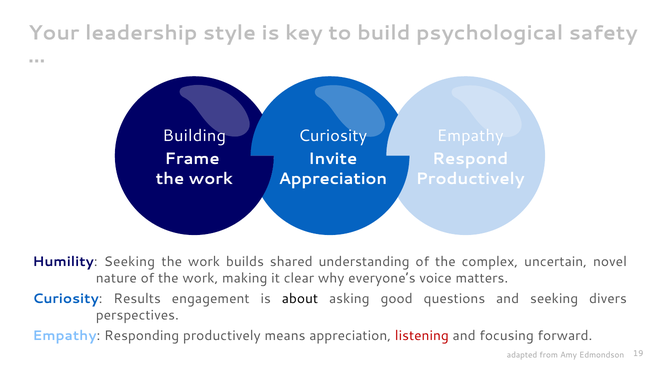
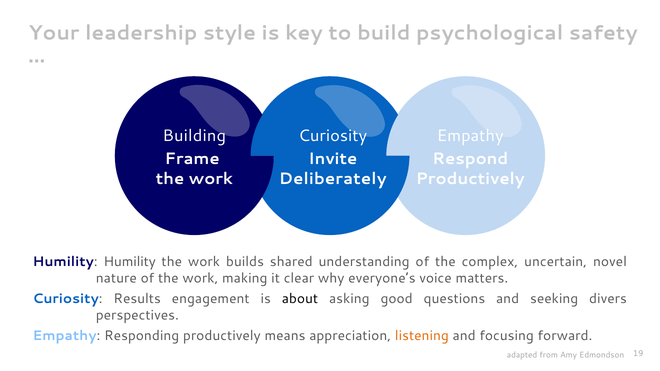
Appreciation at (333, 179): Appreciation -> Deliberately
Humility Seeking: Seeking -> Humility
listening colour: red -> orange
